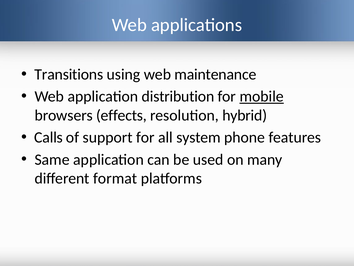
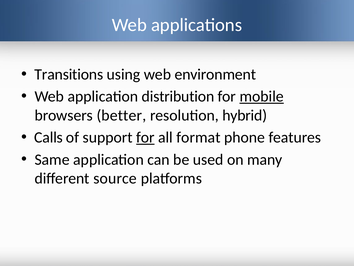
maintenance: maintenance -> environment
effects: effects -> better
for at (145, 137) underline: none -> present
system: system -> format
format: format -> source
